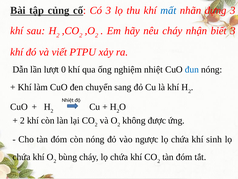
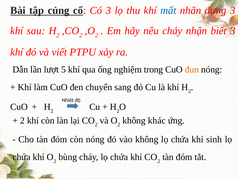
0: 0 -> 5
nghiệm nhiệt: nhiệt -> trong
đun colour: blue -> orange
được: được -> khác
vào ngược: ngược -> không
